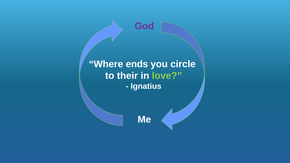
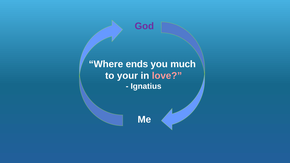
circle: circle -> much
their: their -> your
love colour: light green -> pink
